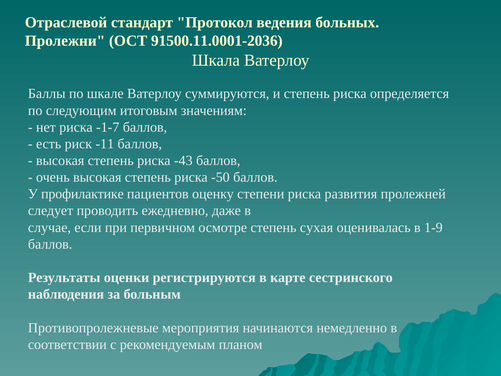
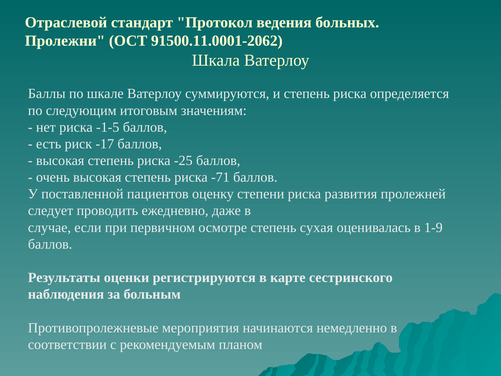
91500.11.0001-2036: 91500.11.0001-2036 -> 91500.11.0001-2062
-1-7: -1-7 -> -1-5
-11: -11 -> -17
-43: -43 -> -25
-50: -50 -> -71
профилактике: профилактике -> поставленной
